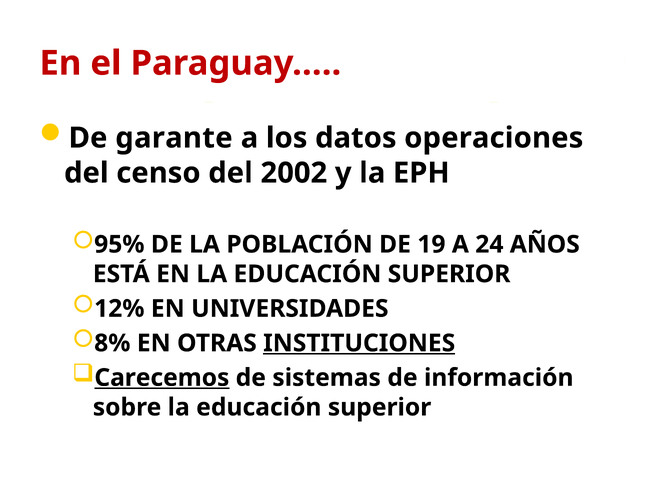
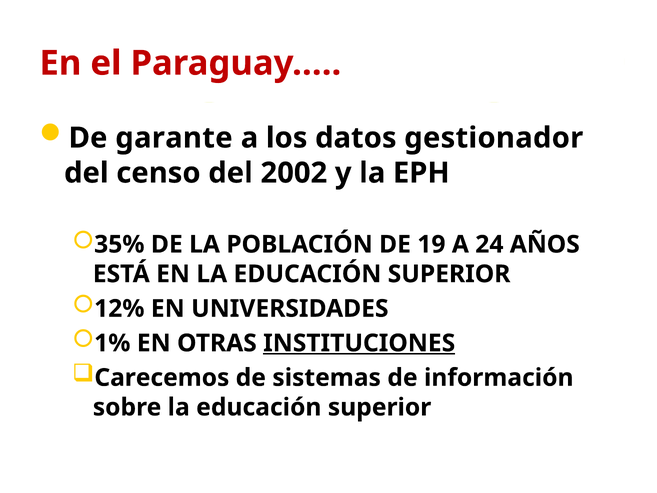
operaciones: operaciones -> gestionador
95%: 95% -> 35%
8%: 8% -> 1%
Carecemos underline: present -> none
